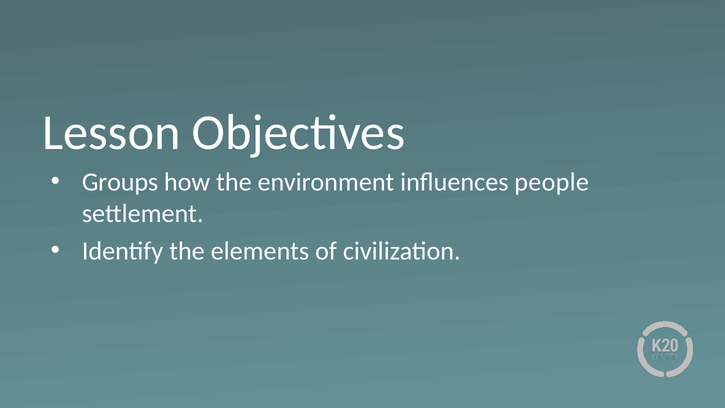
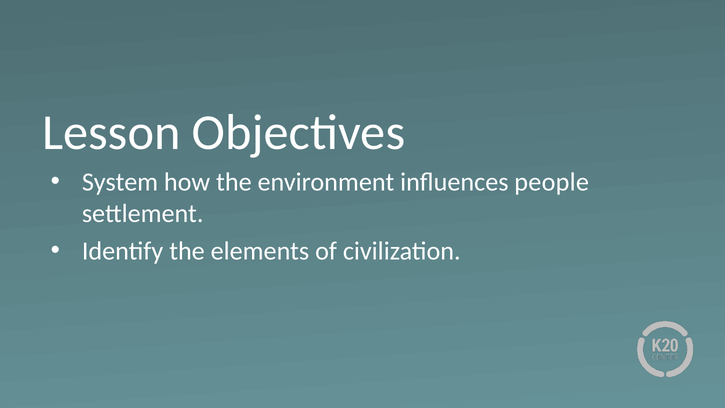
Groups: Groups -> System
